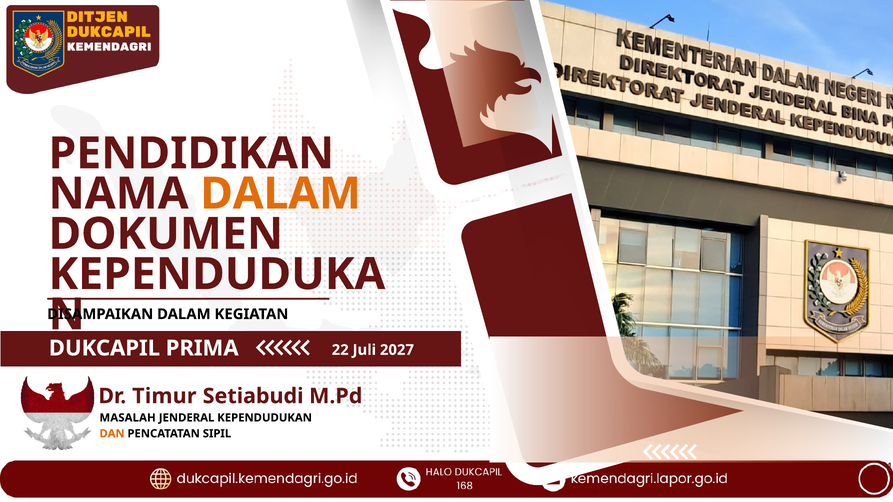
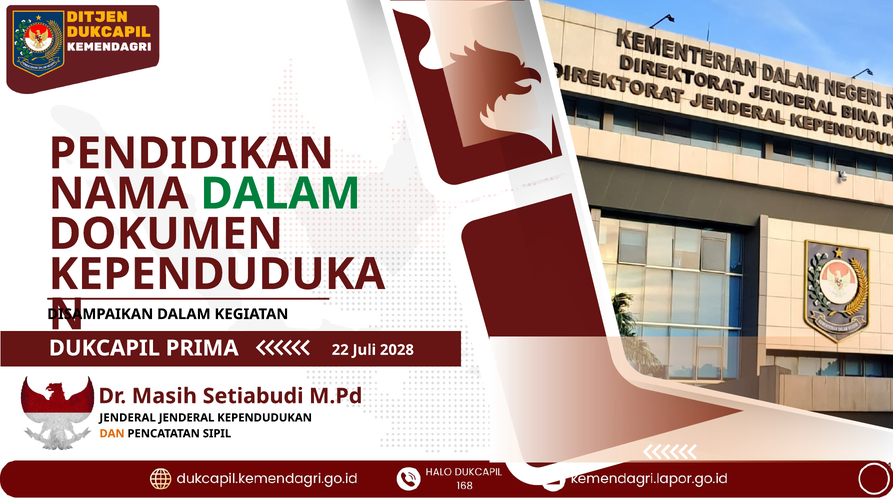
DALAM at (281, 194) colour: orange -> green
2027: 2027 -> 2028
Timur: Timur -> Masih
MASALAH at (128, 418): MASALAH -> JENDERAL
